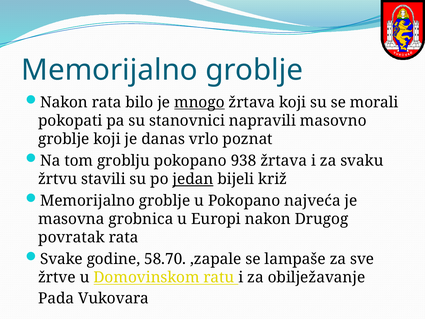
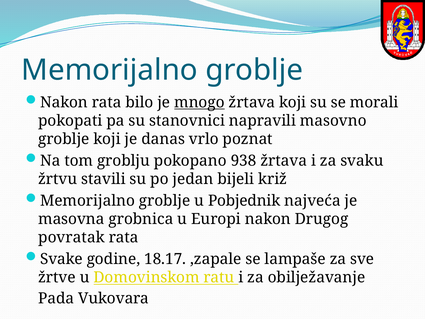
jedan underline: present -> none
u Pokopano: Pokopano -> Pobjednik
58.70: 58.70 -> 18.17
